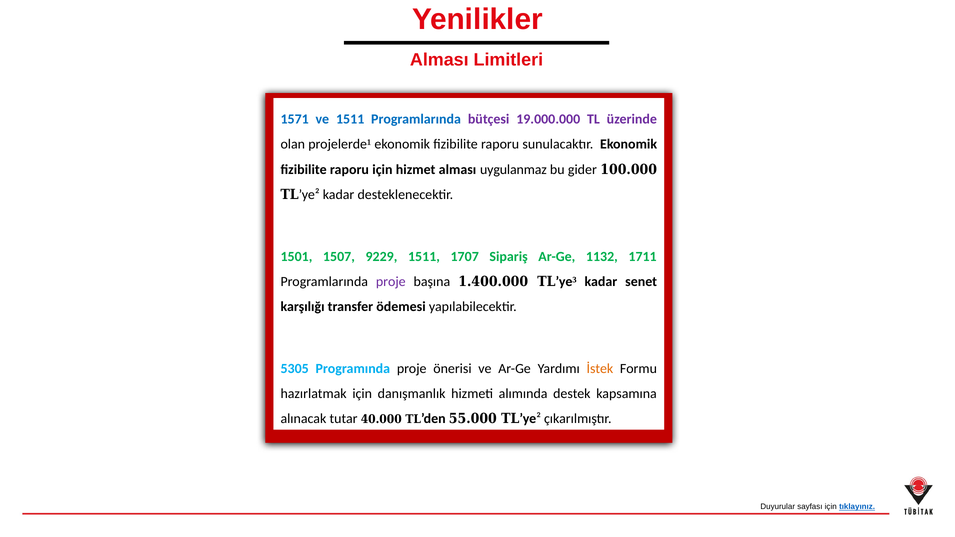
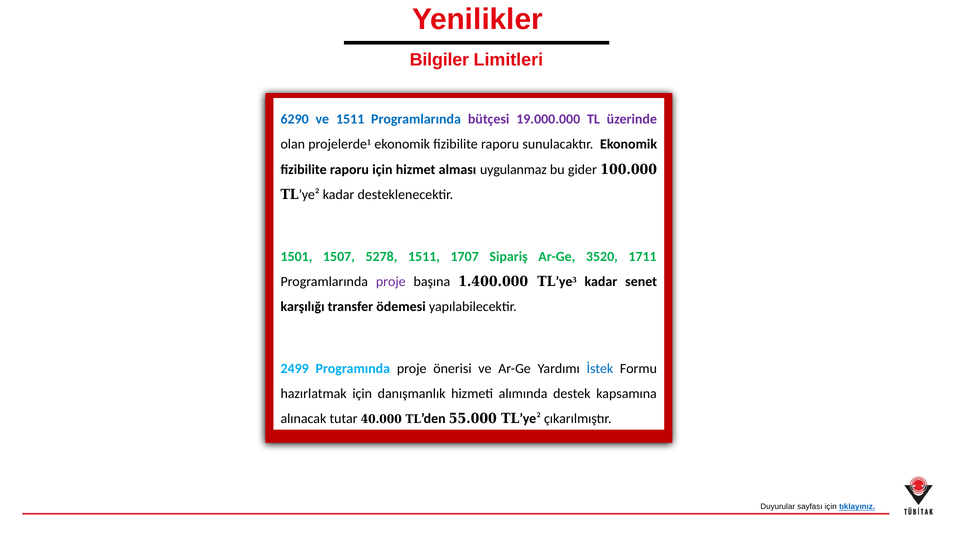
Alması at (439, 60): Alması -> Bilgiler
1571: 1571 -> 6290
9229: 9229 -> 5278
1132: 1132 -> 3520
5305: 5305 -> 2499
İstek colour: orange -> blue
